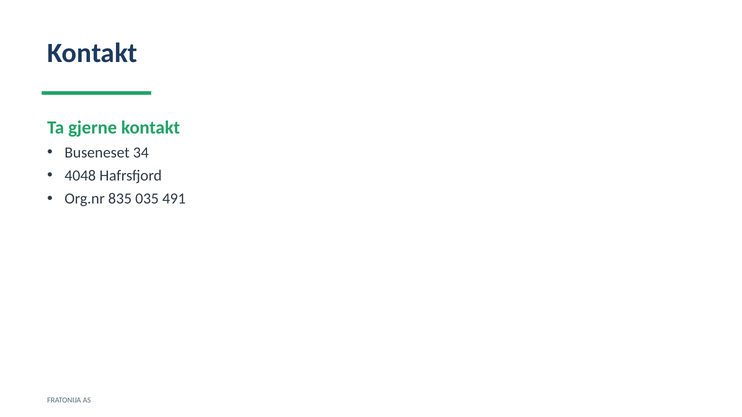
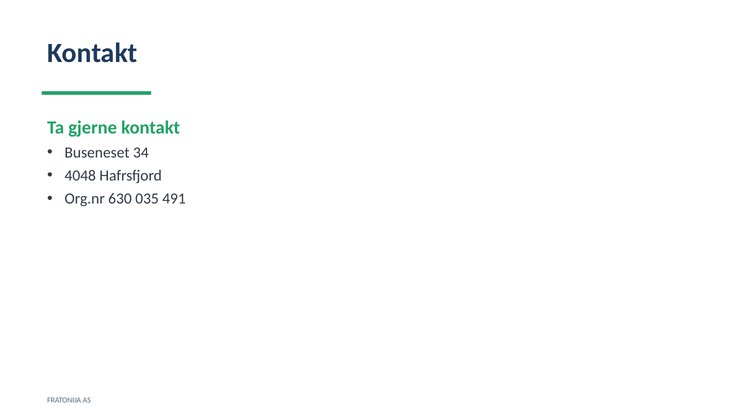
835: 835 -> 630
